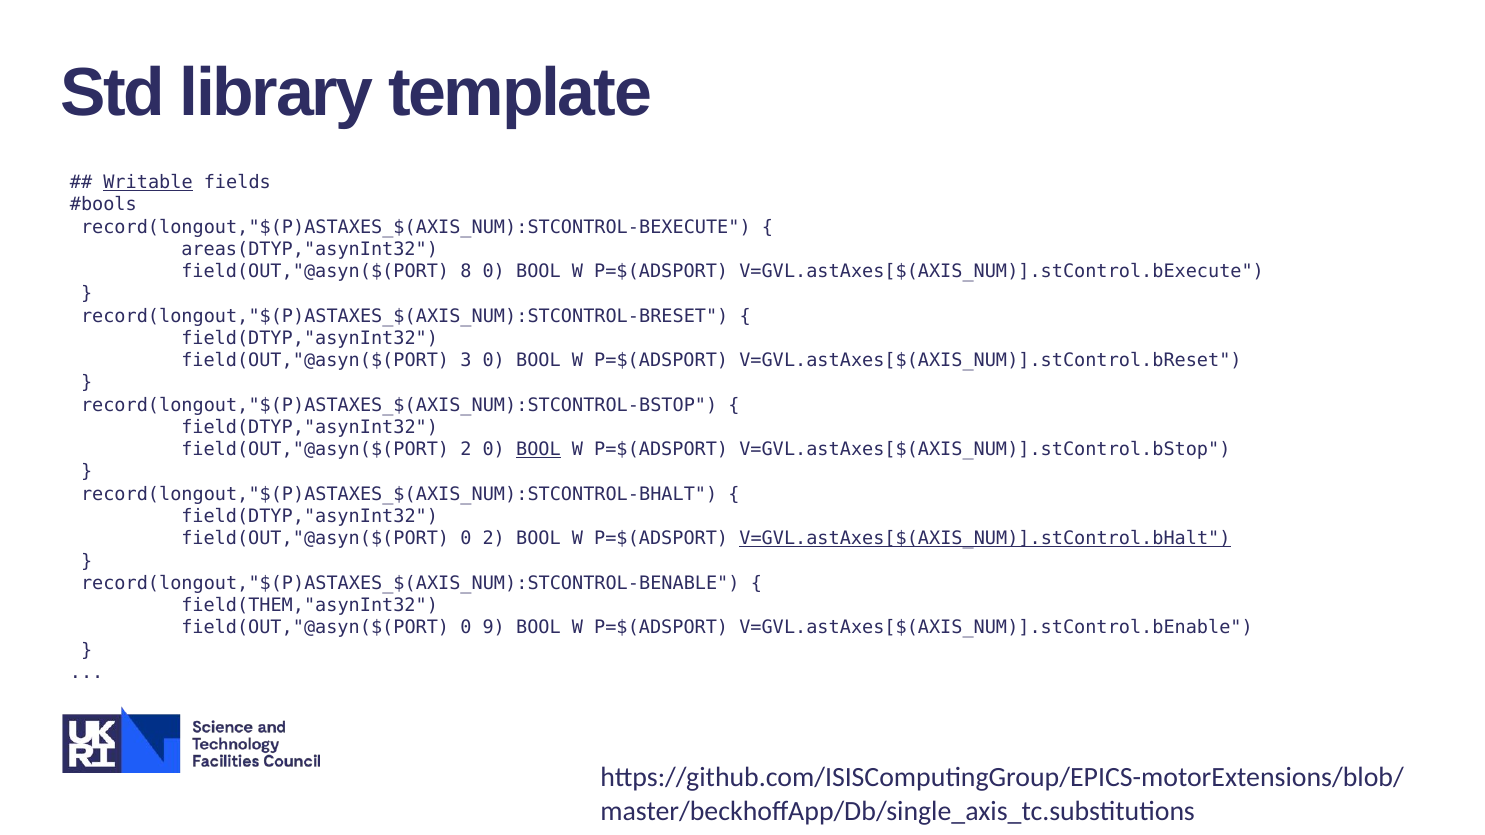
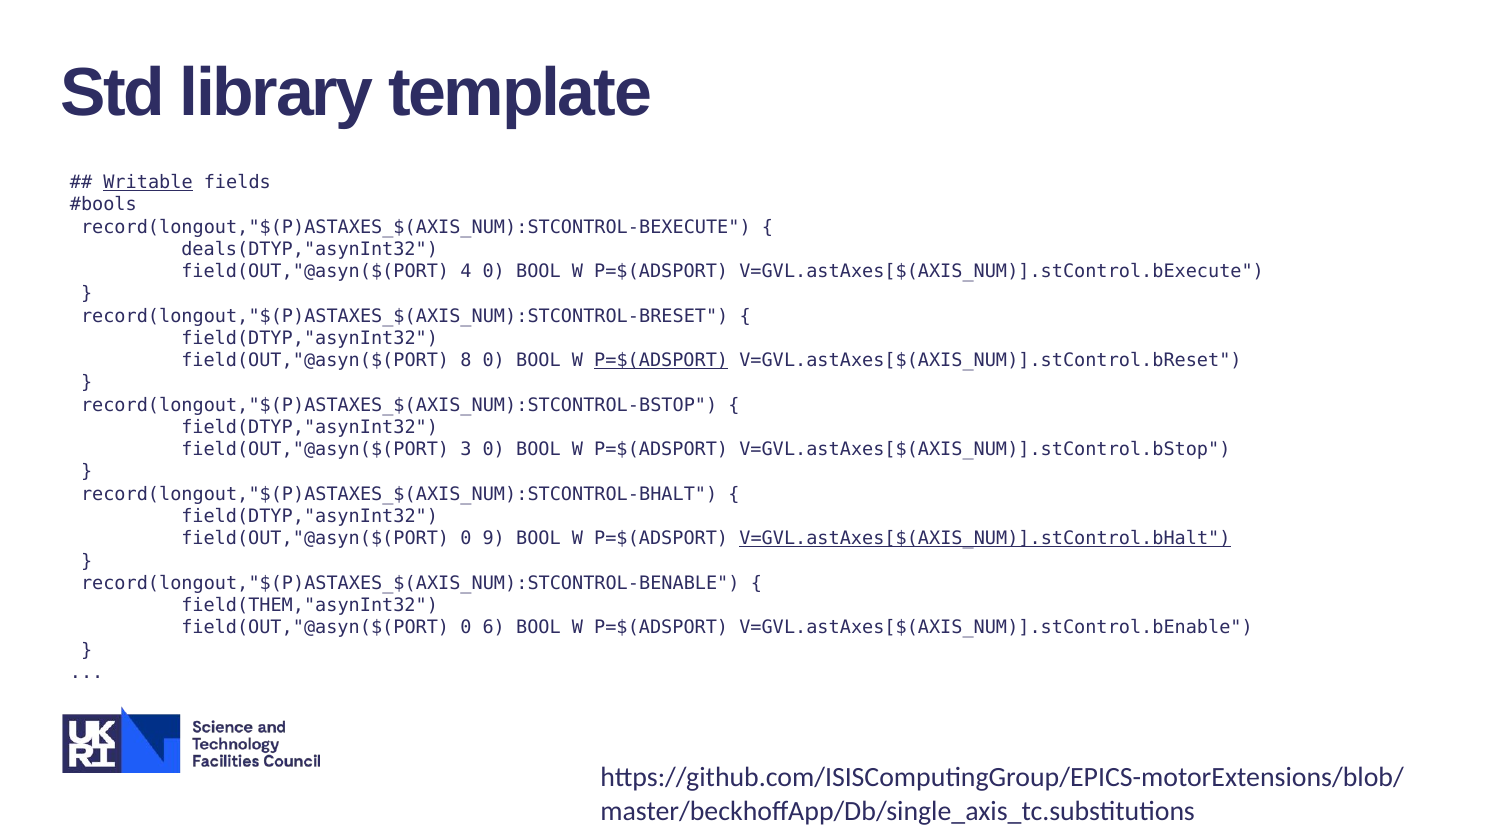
areas(DTYP,"asynInt32: areas(DTYP,"asynInt32 -> deals(DTYP,"asynInt32
8: 8 -> 4
3: 3 -> 8
P=$(ADSPORT at (661, 361) underline: none -> present
field(OUT,"@asyn($(PORT 2: 2 -> 3
BOOL at (538, 450) underline: present -> none
0 2: 2 -> 9
9: 9 -> 6
